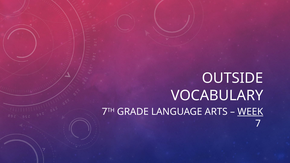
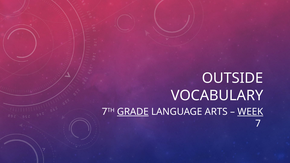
GRADE underline: none -> present
